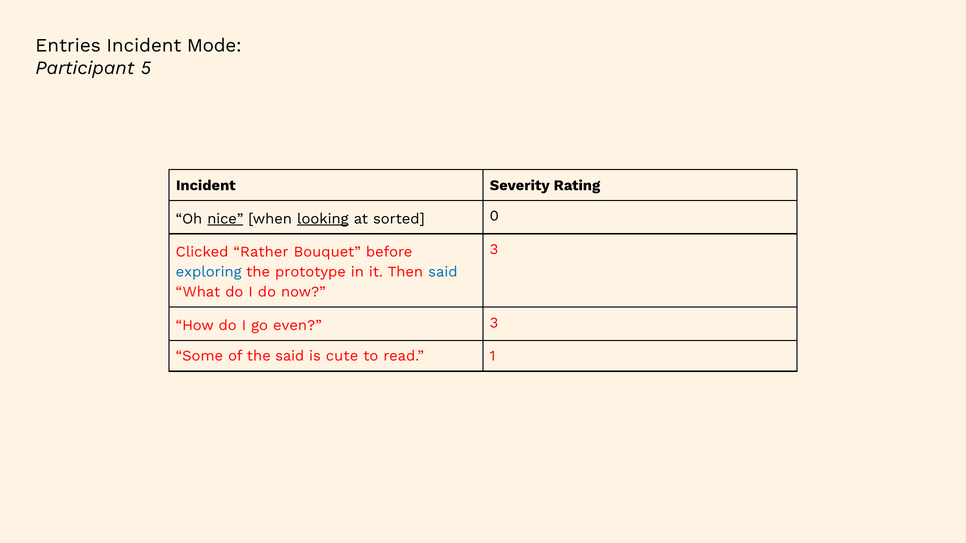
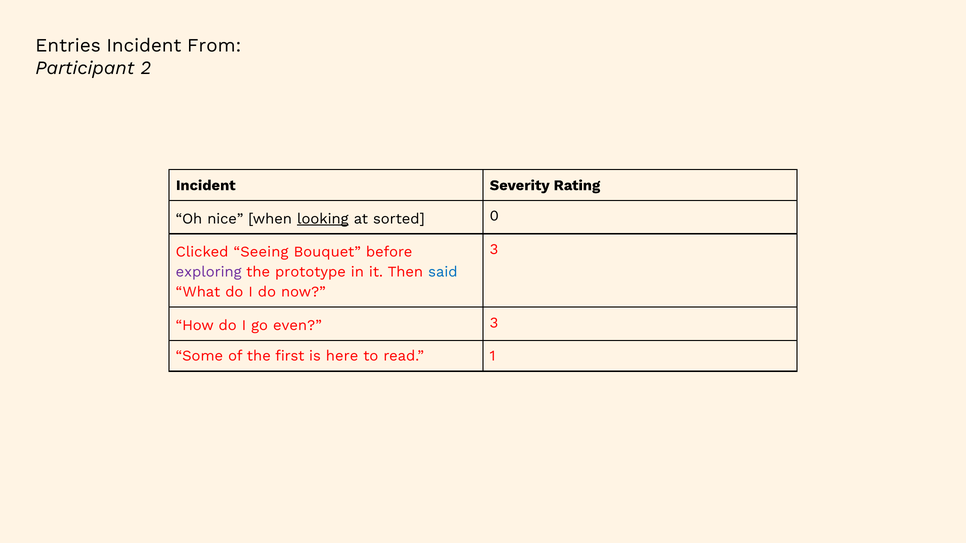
Mode: Mode -> From
5: 5 -> 2
nice underline: present -> none
Rather: Rather -> Seeing
exploring colour: blue -> purple
the said: said -> first
cute: cute -> here
